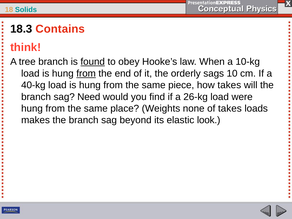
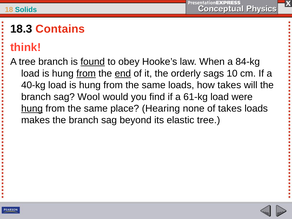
10-kg: 10-kg -> 84-kg
end underline: none -> present
same piece: piece -> loads
Need: Need -> Wool
26-kg: 26-kg -> 61-kg
hung at (32, 109) underline: none -> present
Weights: Weights -> Hearing
elastic look: look -> tree
